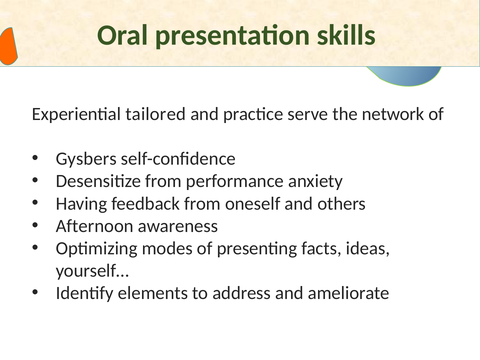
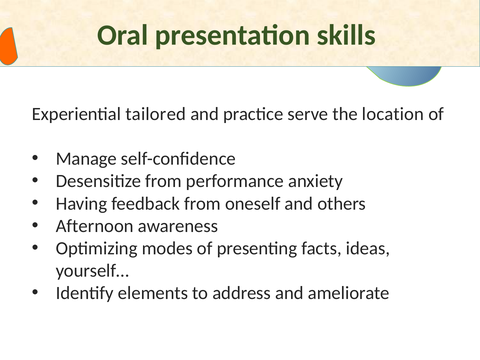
network: network -> location
Gysbers: Gysbers -> Manage
